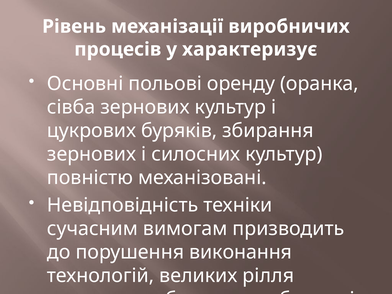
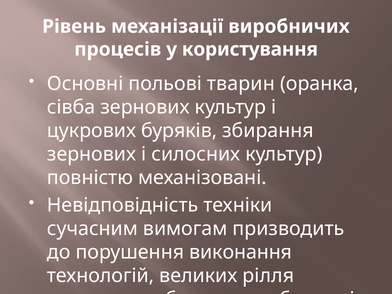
характеризує: характеризує -> користування
оренду: оренду -> тварин
